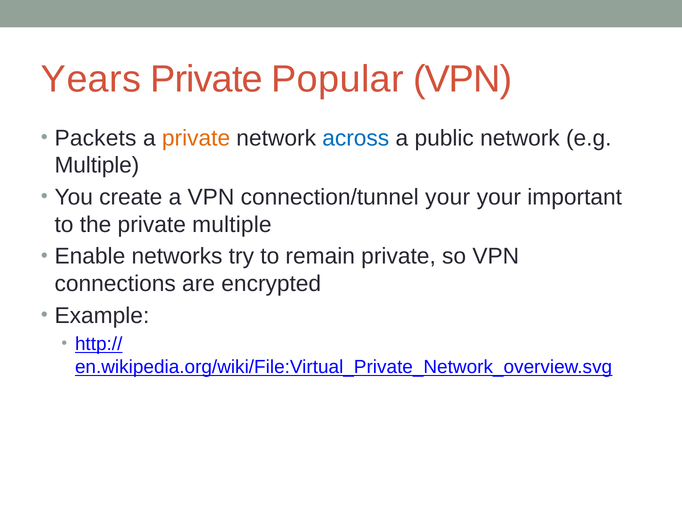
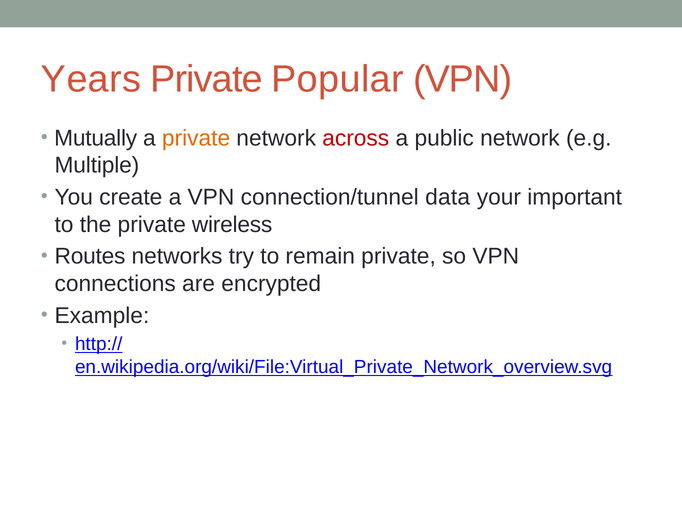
Packets: Packets -> Mutually
across colour: blue -> red
connection/tunnel your: your -> data
private multiple: multiple -> wireless
Enable: Enable -> Routes
